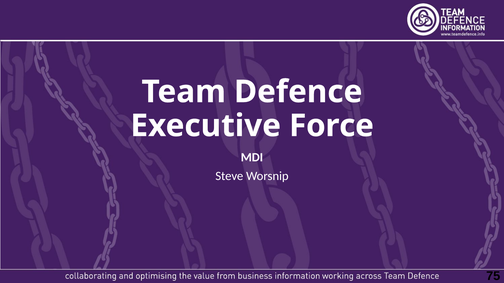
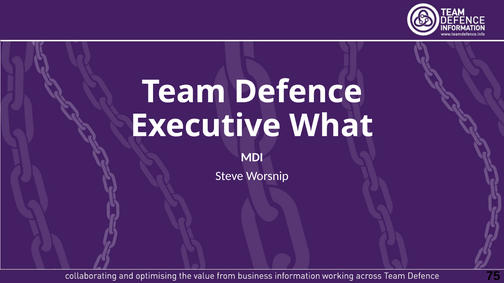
Force: Force -> What
